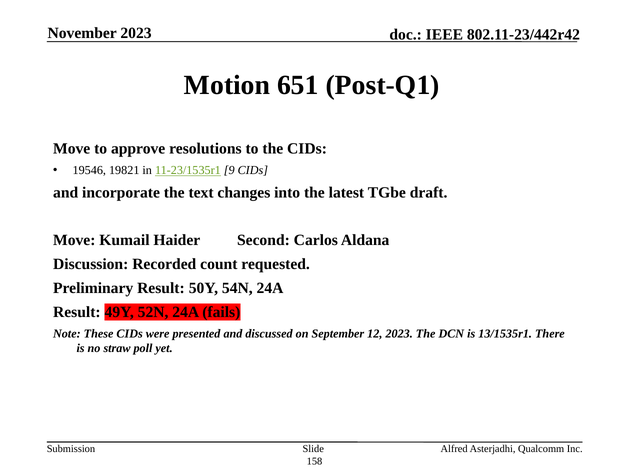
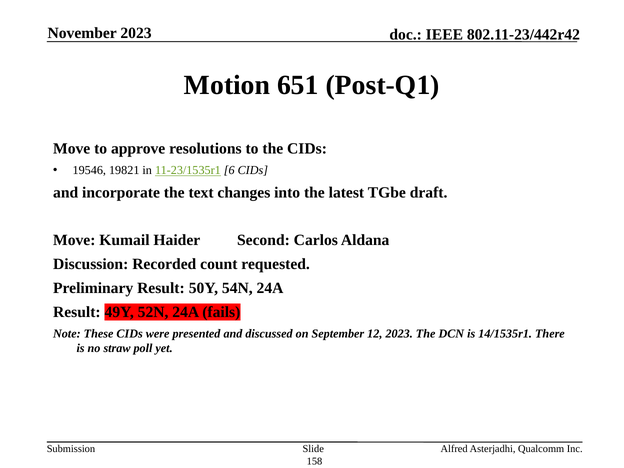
9: 9 -> 6
13/1535r1: 13/1535r1 -> 14/1535r1
